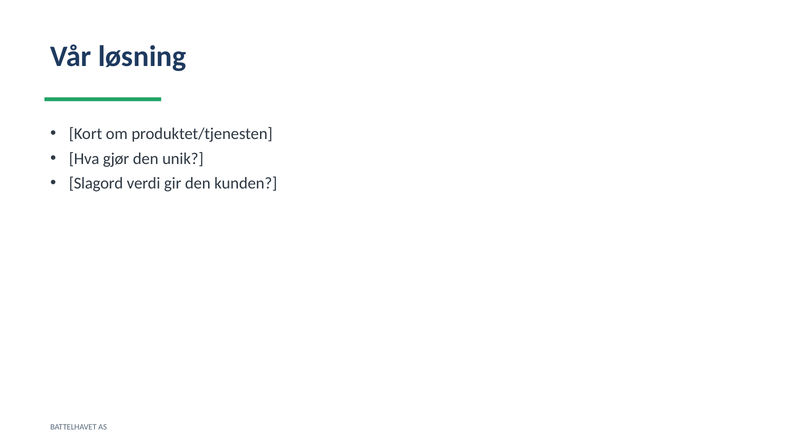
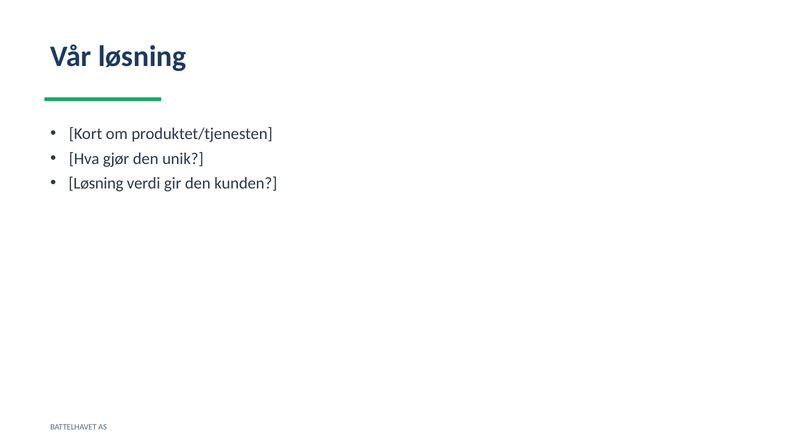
Slagord at (96, 183): Slagord -> Løsning
